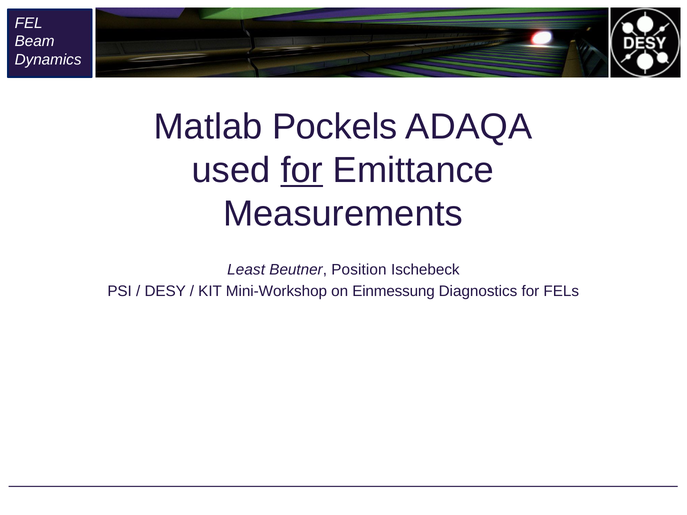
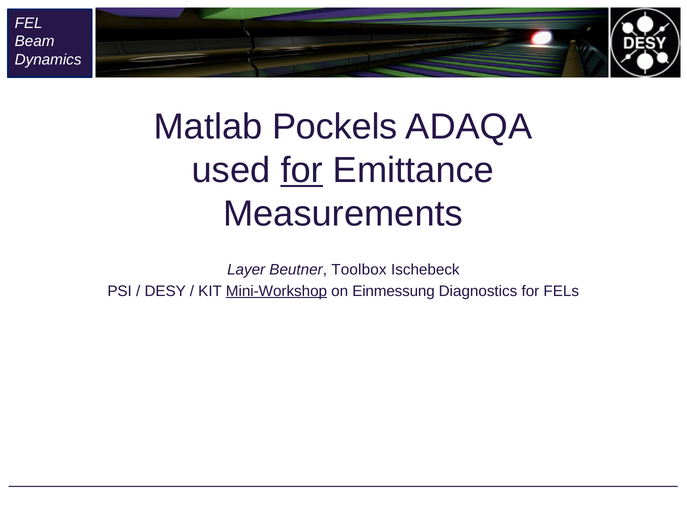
Least: Least -> Layer
Position: Position -> Toolbox
Mini-Workshop underline: none -> present
